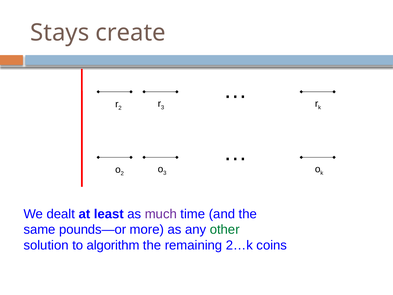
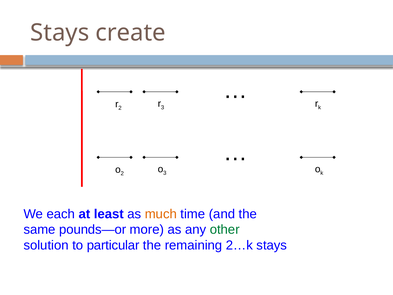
dealt: dealt -> each
much colour: purple -> orange
algorithm: algorithm -> particular
2…k coins: coins -> stays
